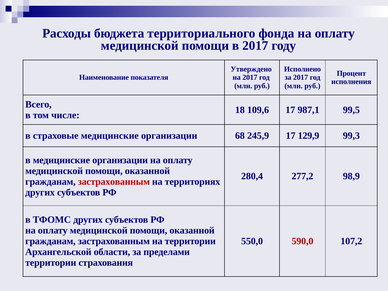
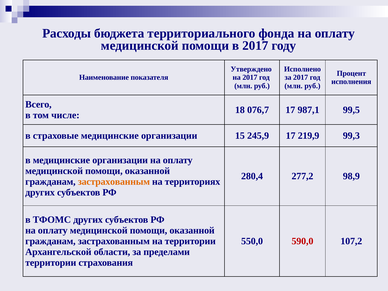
109,6: 109,6 -> 076,7
68: 68 -> 15
129,9: 129,9 -> 219,9
застрахованным at (114, 182) colour: red -> orange
